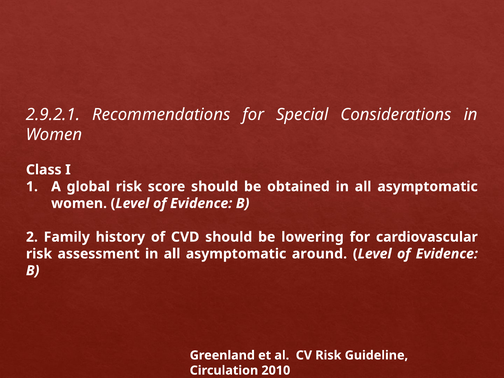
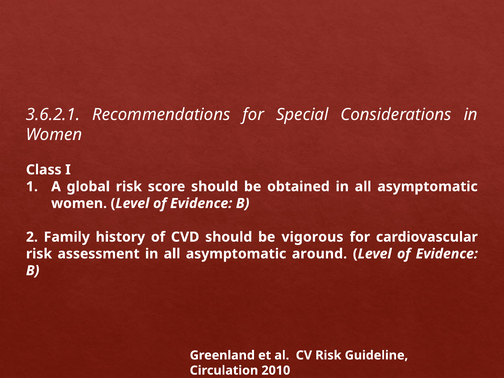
2.9.2.1: 2.9.2.1 -> 3.6.2.1
lowering: lowering -> vigorous
